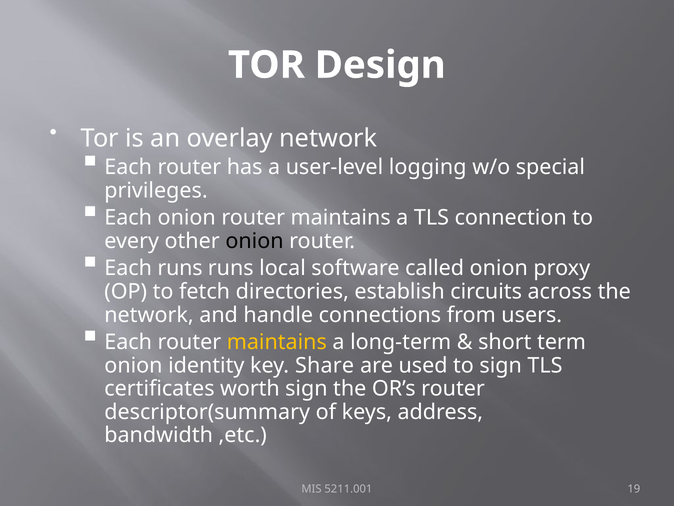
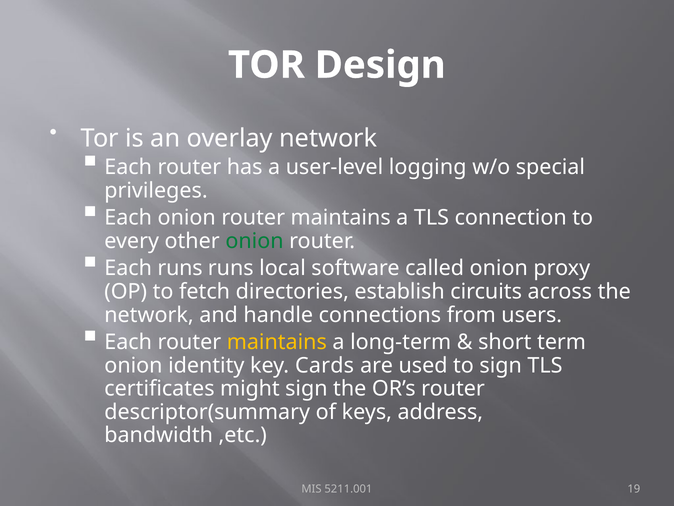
onion at (254, 241) colour: black -> green
Share: Share -> Cards
worth: worth -> might
